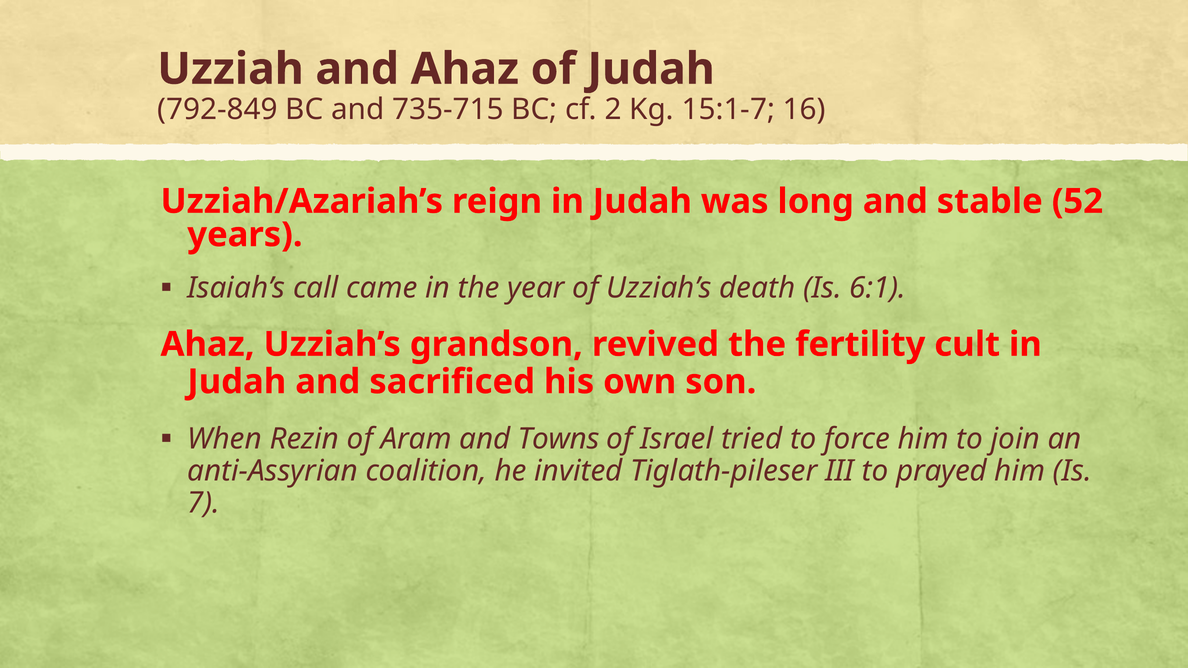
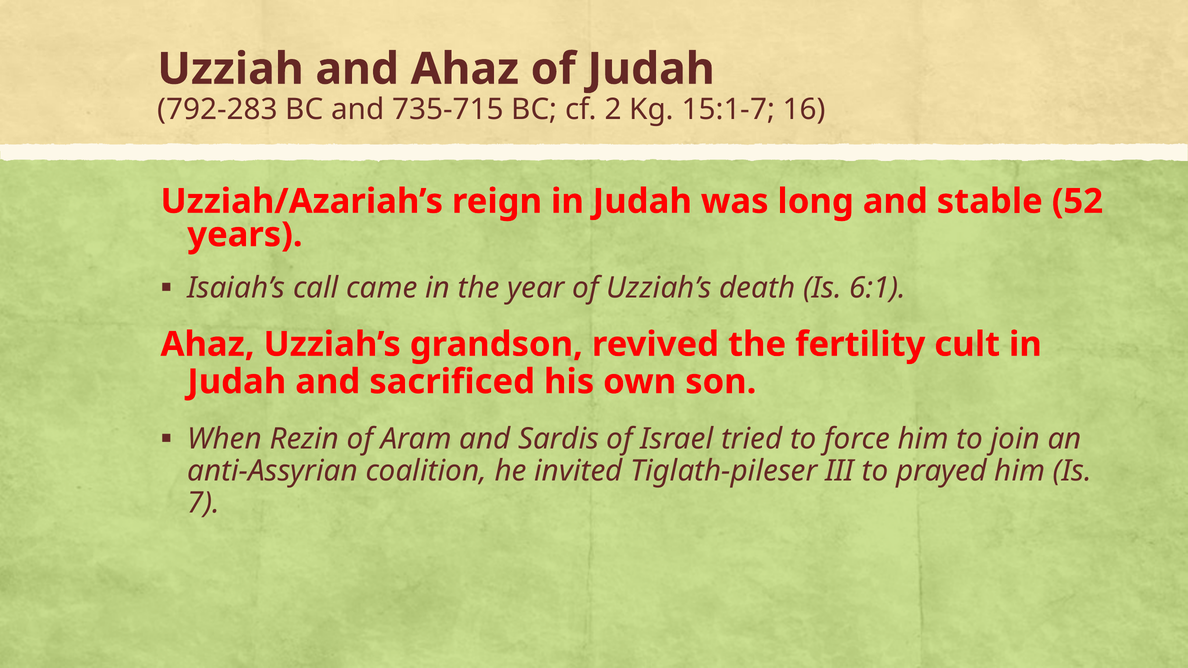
792-849: 792-849 -> 792-283
Towns: Towns -> Sardis
